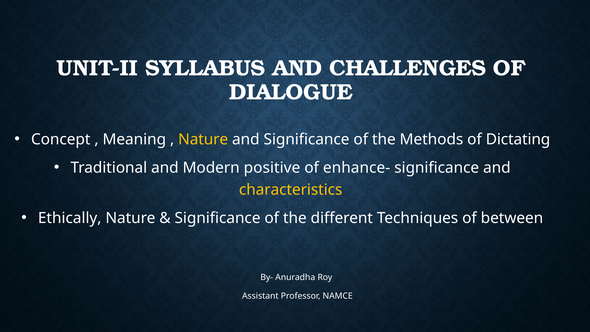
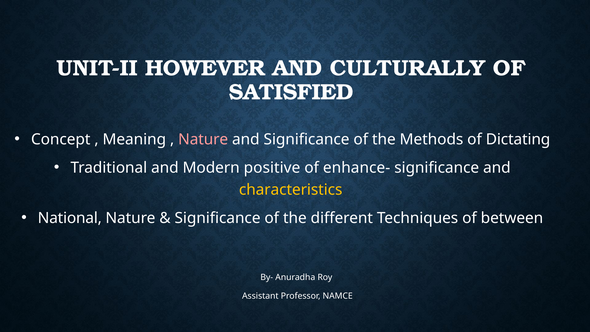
SYLLABUS: SYLLABUS -> HOWEVER
CHALLENGES: CHALLENGES -> CULTURALLY
DIALOGUE: DIALOGUE -> SATISFIED
Nature at (203, 139) colour: yellow -> pink
Ethically: Ethically -> National
